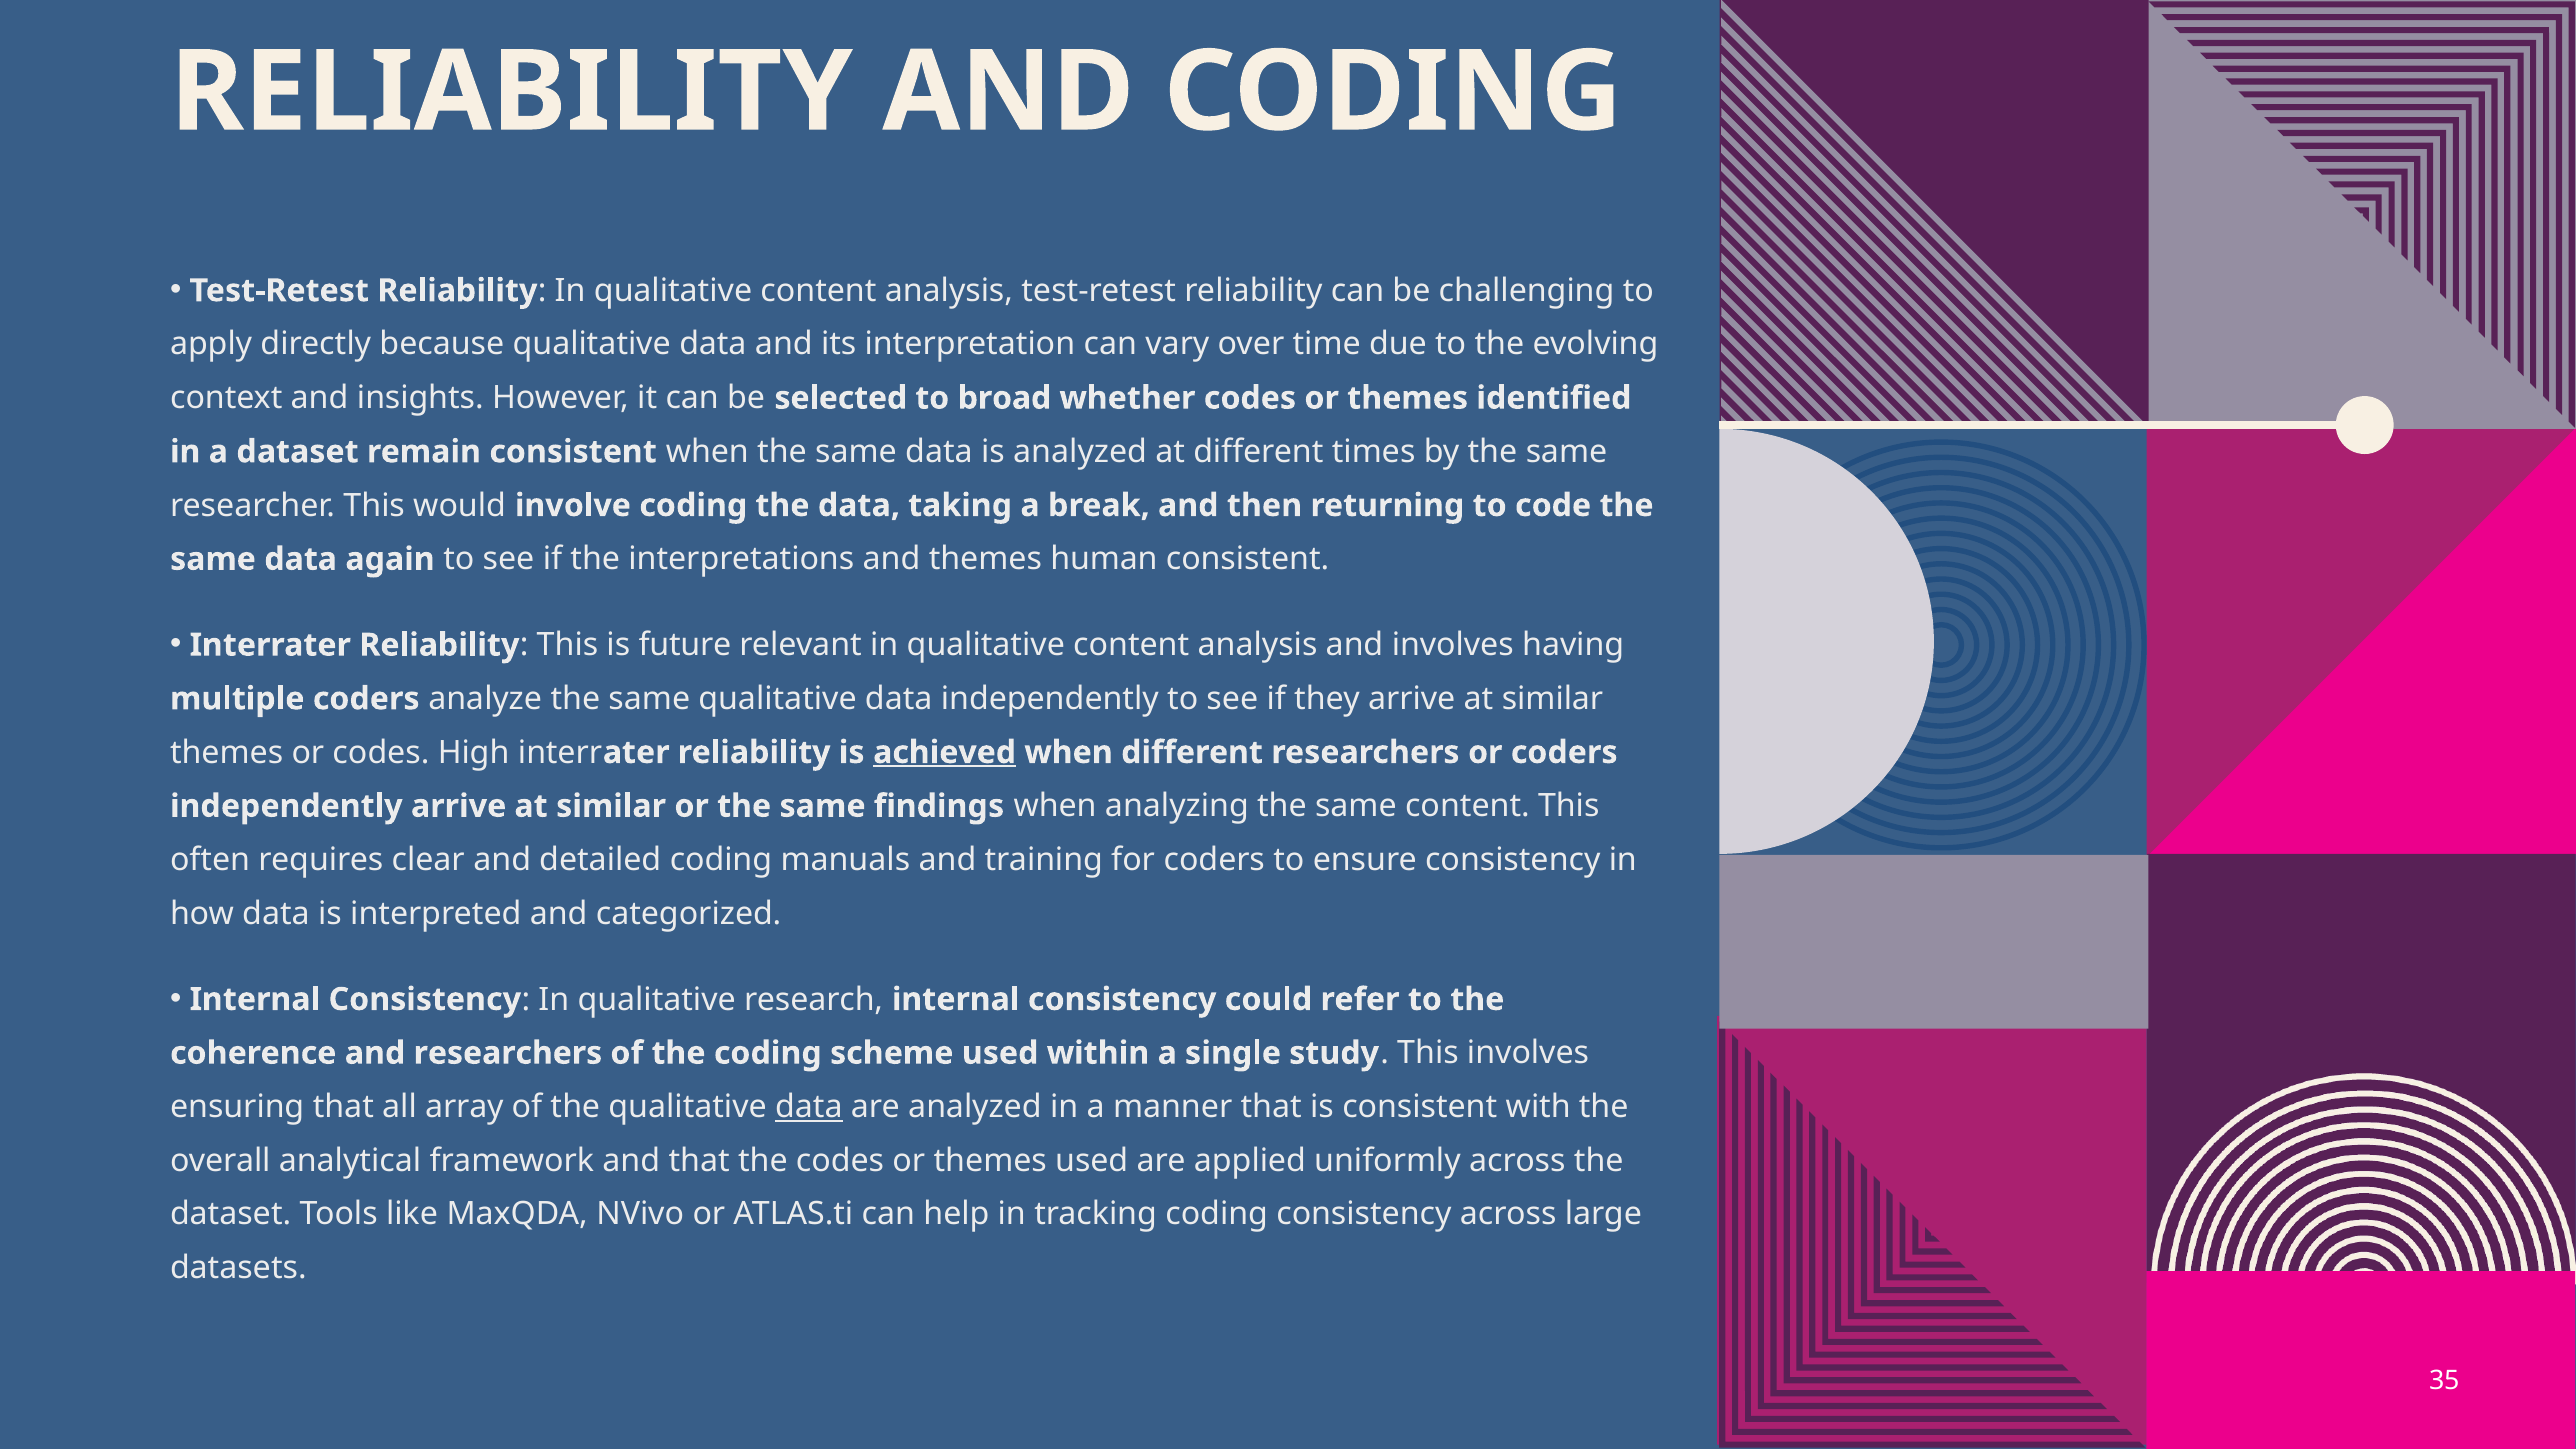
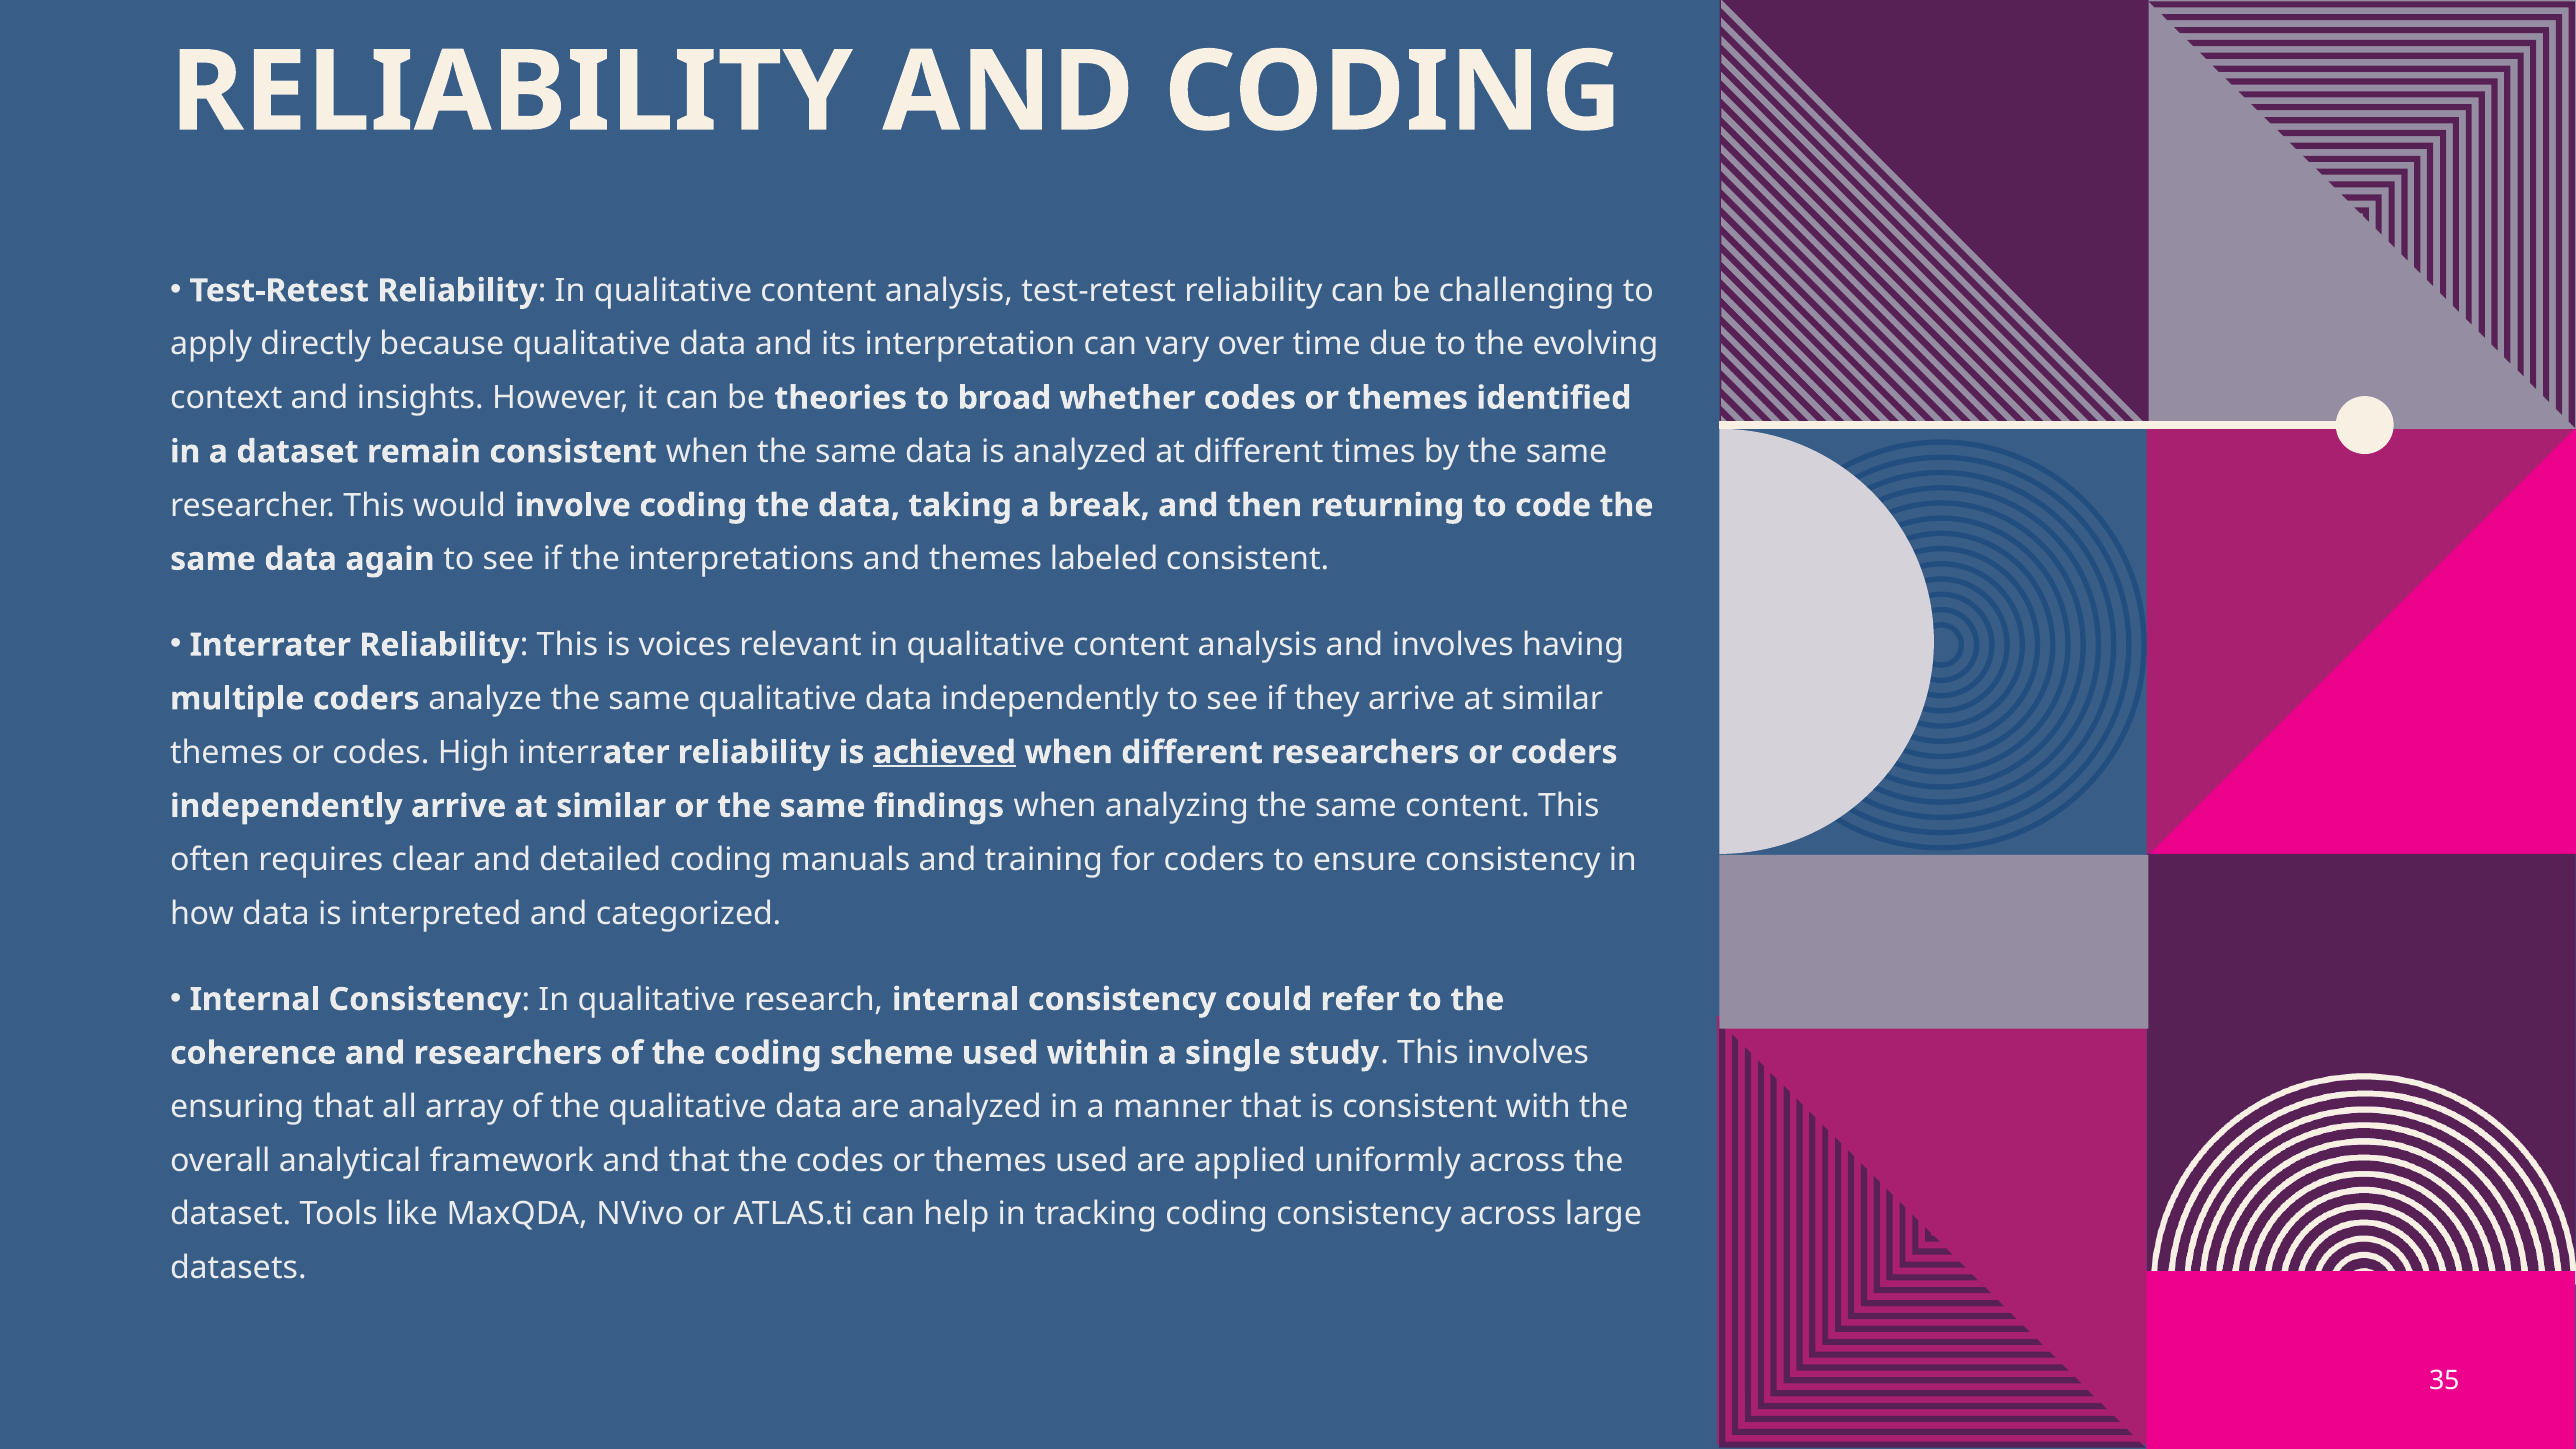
selected: selected -> theories
human: human -> labeled
future: future -> voices
data at (809, 1107) underline: present -> none
